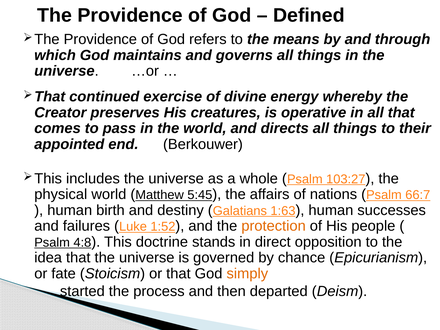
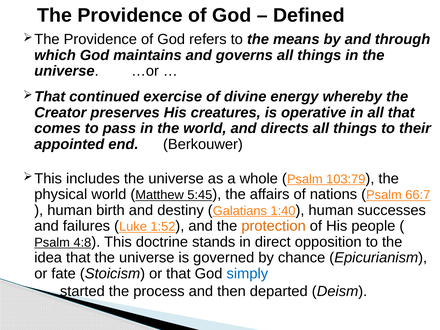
103:27: 103:27 -> 103:79
1:63: 1:63 -> 1:40
simply colour: orange -> blue
